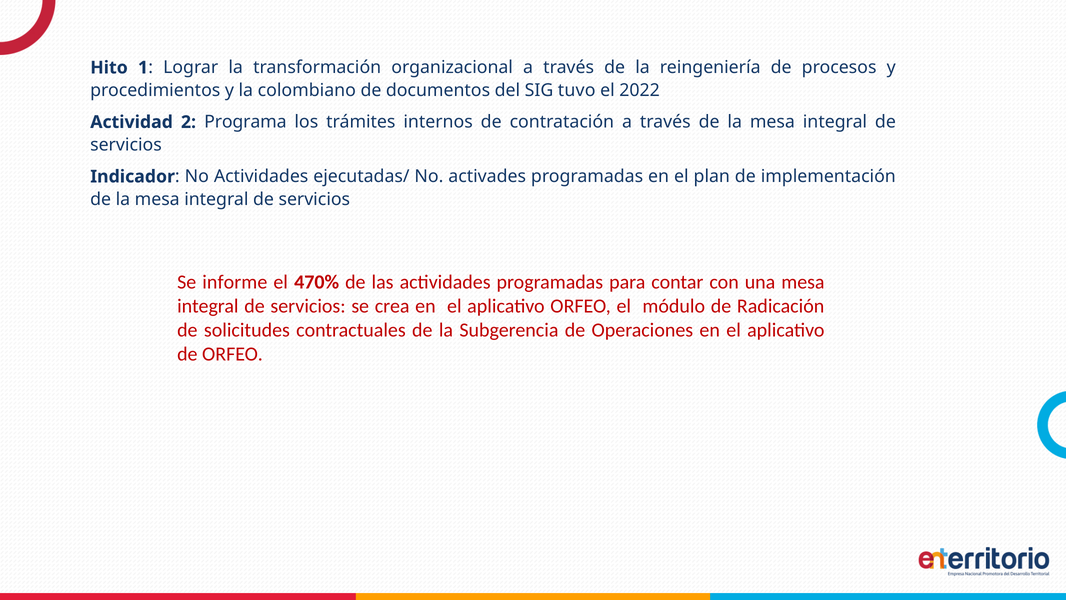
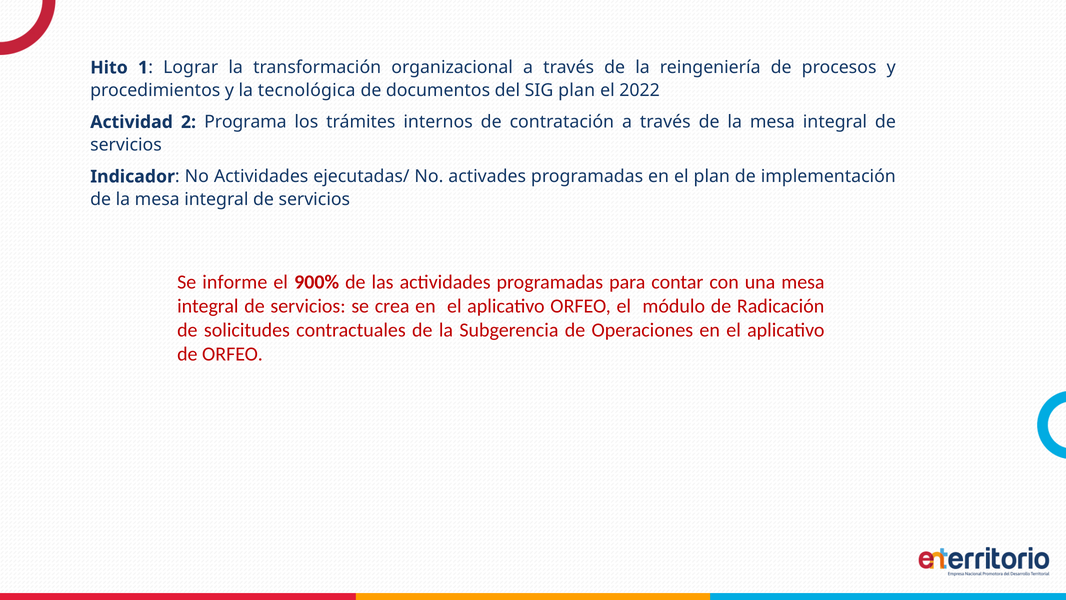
colombiano: colombiano -> tecnológica
SIG tuvo: tuvo -> plan
470%: 470% -> 900%
